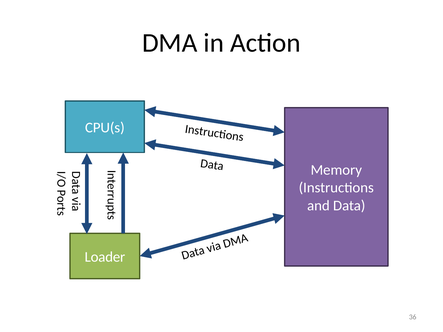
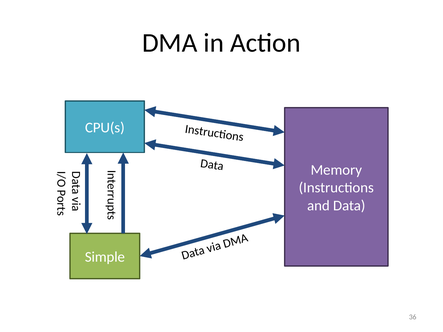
Loader: Loader -> Simple
